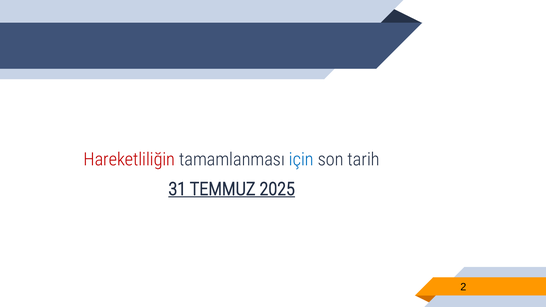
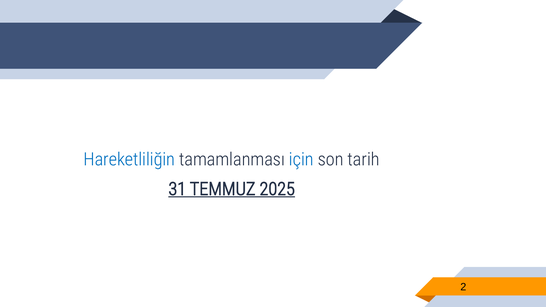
Hareketliliğin colour: red -> blue
